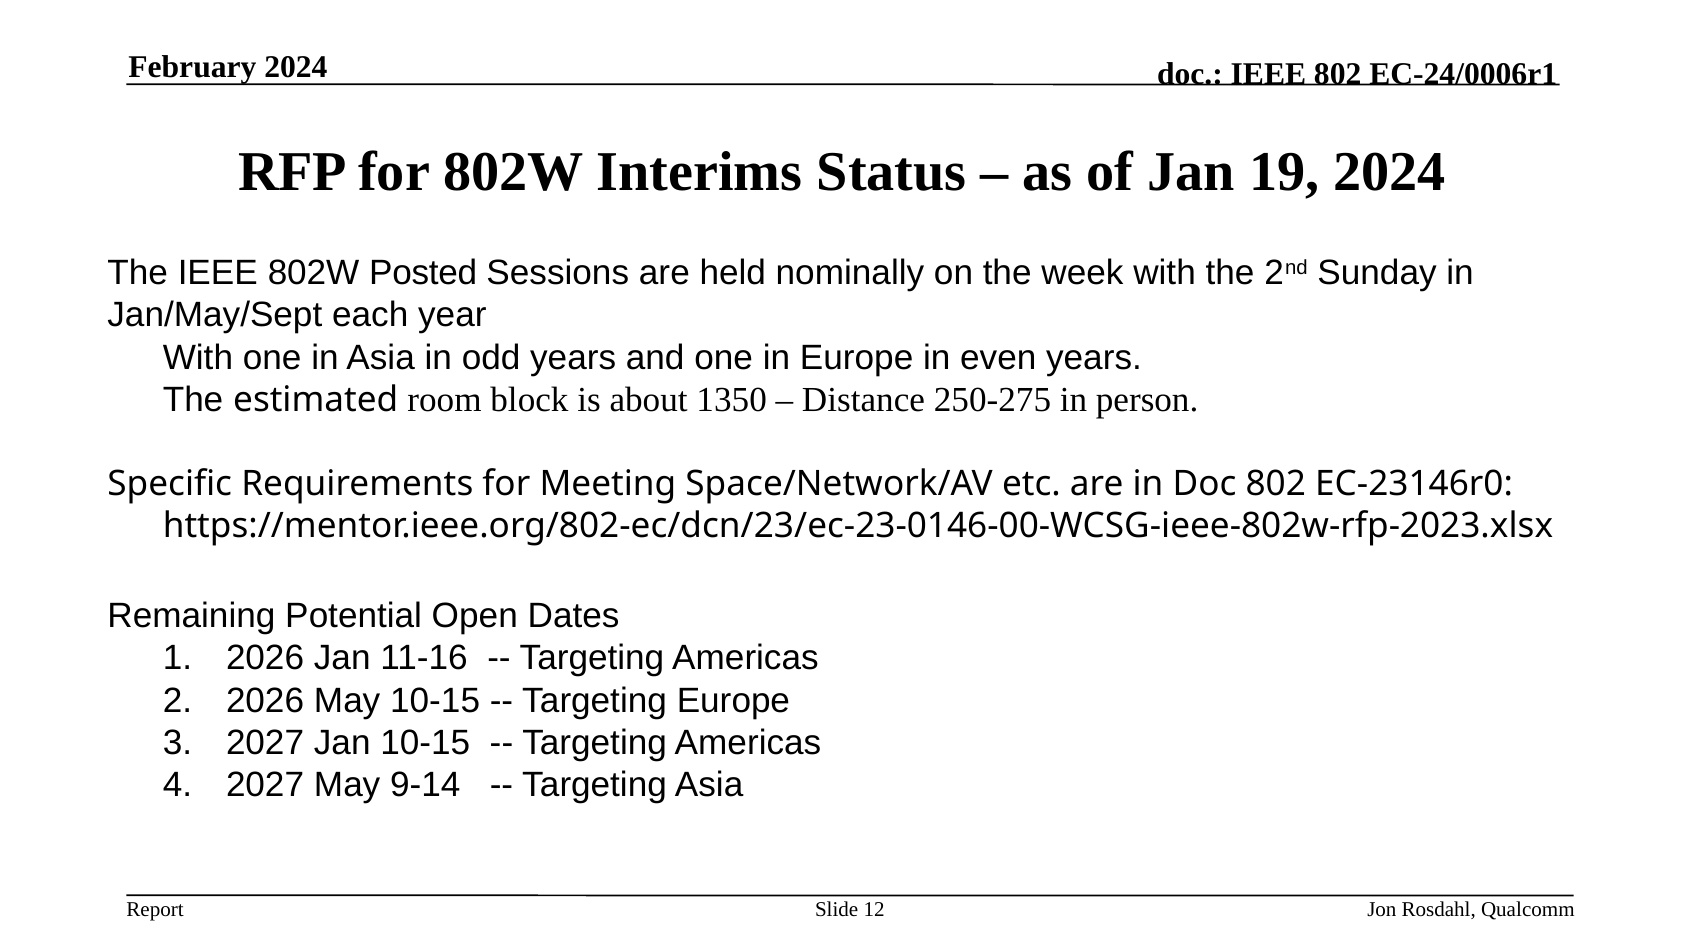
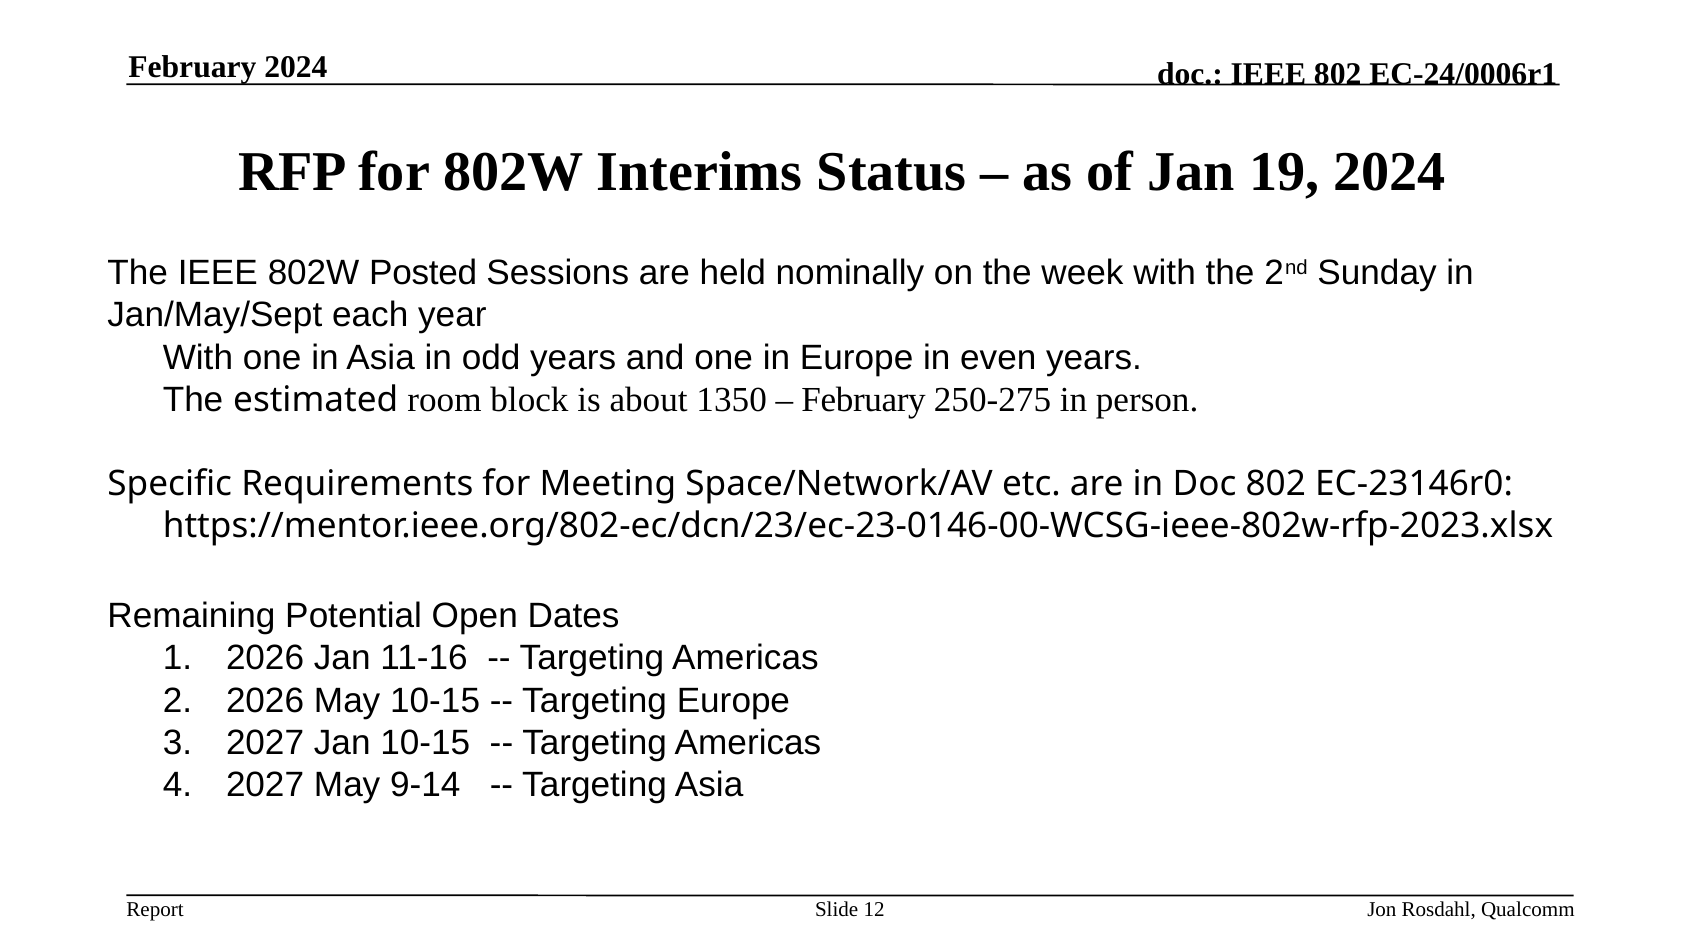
Distance at (863, 400): Distance -> February
